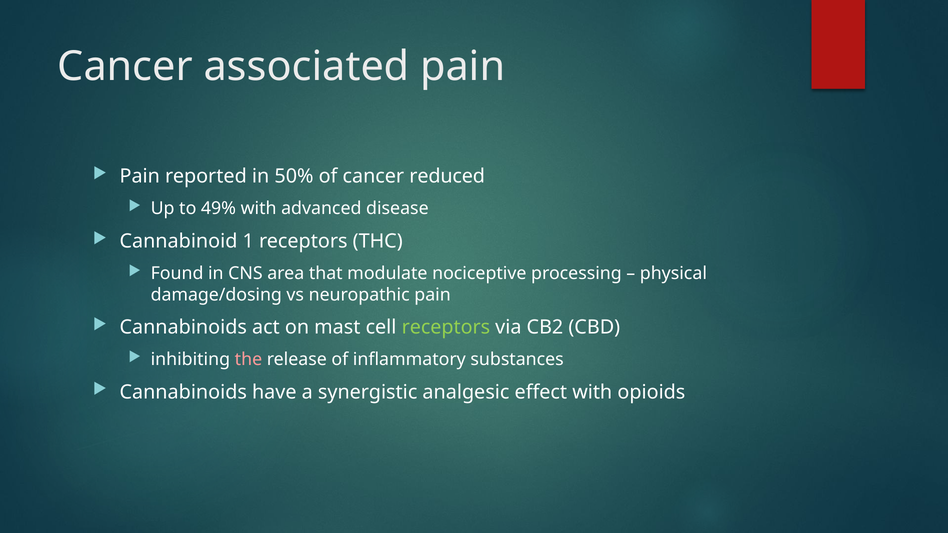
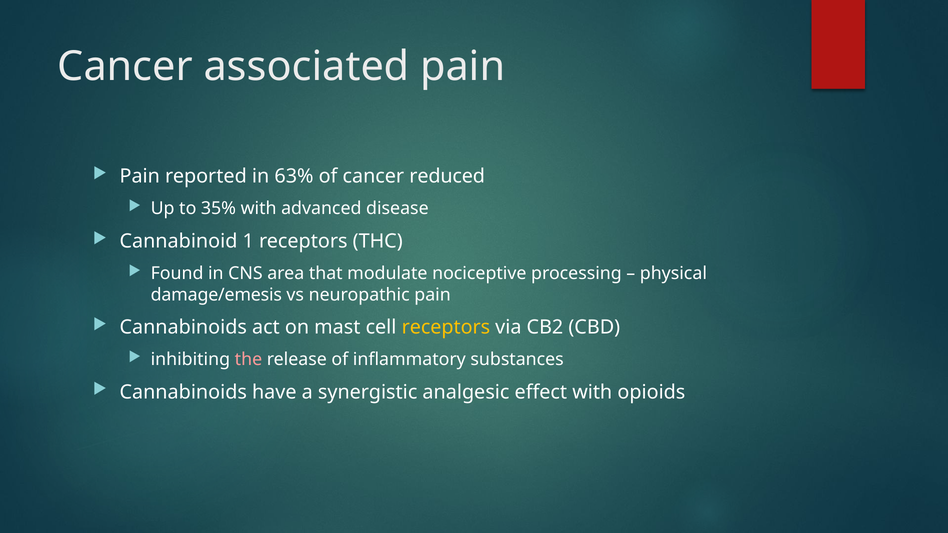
50%: 50% -> 63%
49%: 49% -> 35%
damage/dosing: damage/dosing -> damage/emesis
receptors at (446, 327) colour: light green -> yellow
